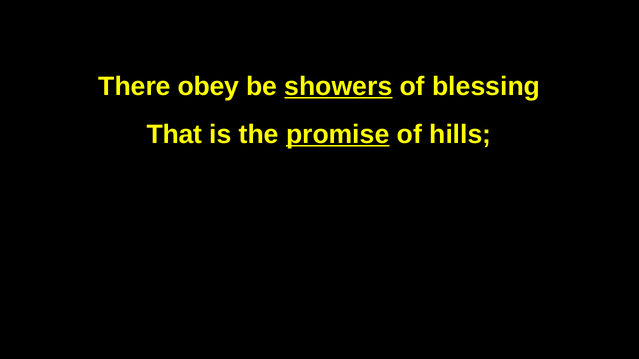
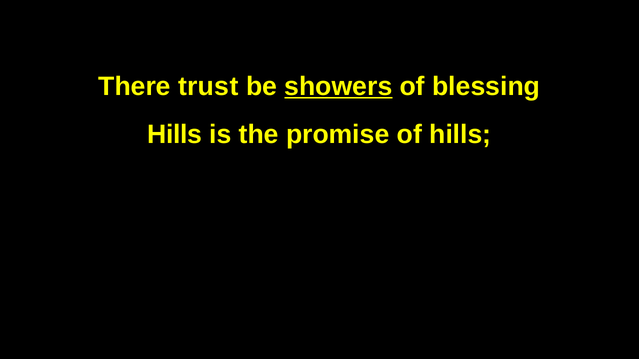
obey: obey -> trust
That at (175, 134): That -> Hills
promise underline: present -> none
